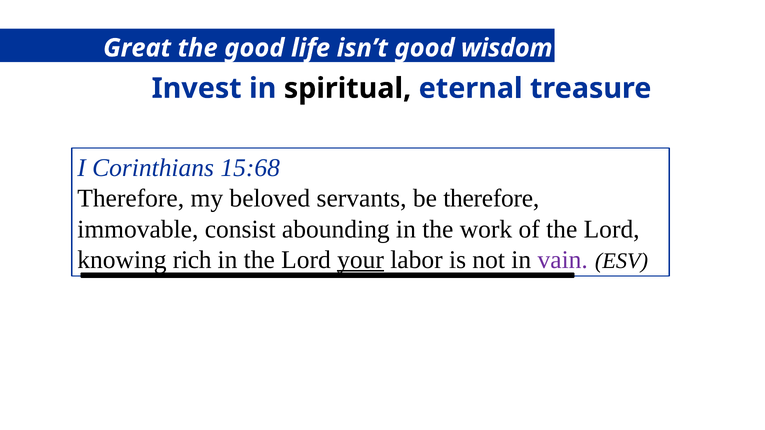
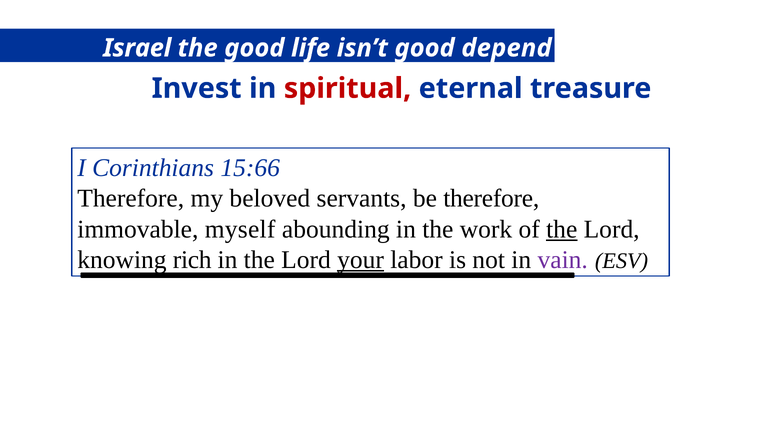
Great: Great -> Israel
wisdom: wisdom -> depend
spiritual colour: black -> red
15:68: 15:68 -> 15:66
consist: consist -> myself
the at (562, 229) underline: none -> present
